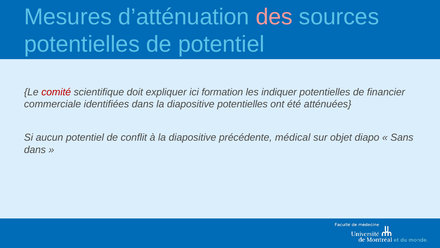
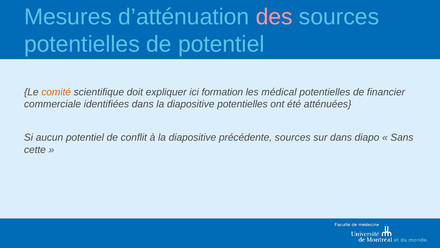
comité colour: red -> orange
indiquer: indiquer -> médical
précédente médical: médical -> sources
sur objet: objet -> dans
dans at (35, 149): dans -> cette
